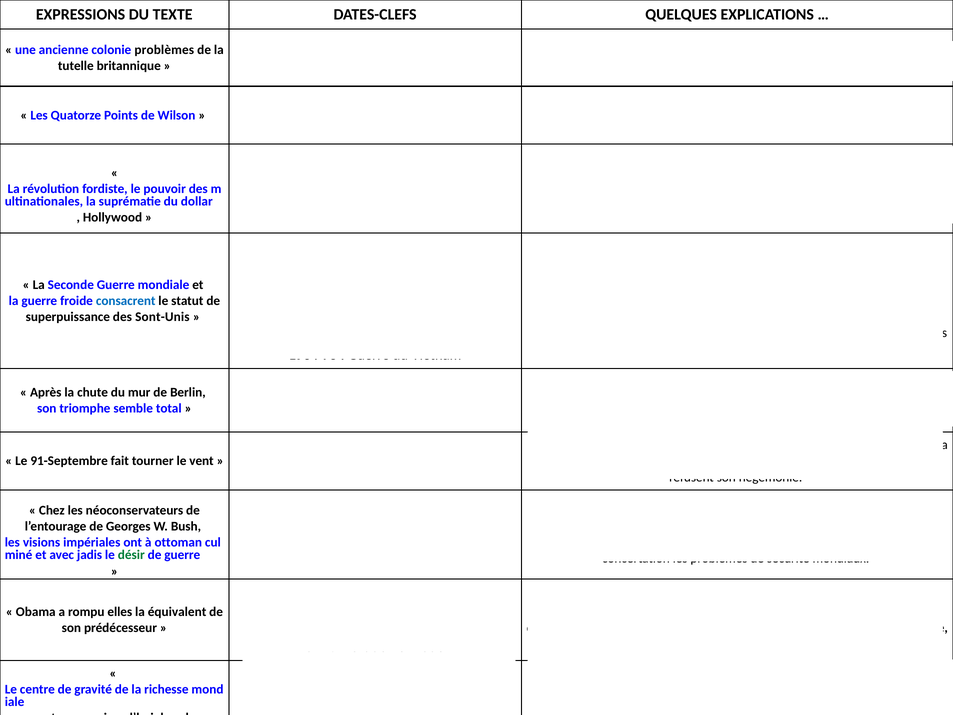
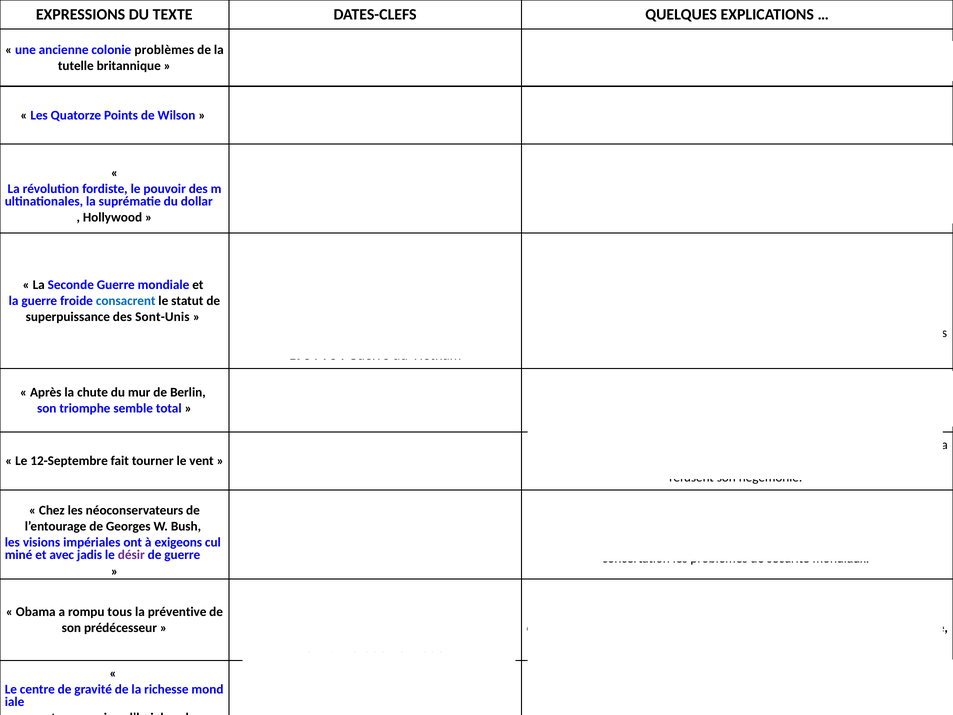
91-Septembre: 91-Septembre -> 12-Septembre
ottoman: ottoman -> exigeons
désir colour: green -> purple
rompu elles: elles -> tous
la équivalent: équivalent -> préventive
